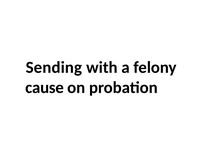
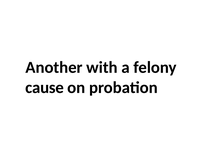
Sending: Sending -> Another
